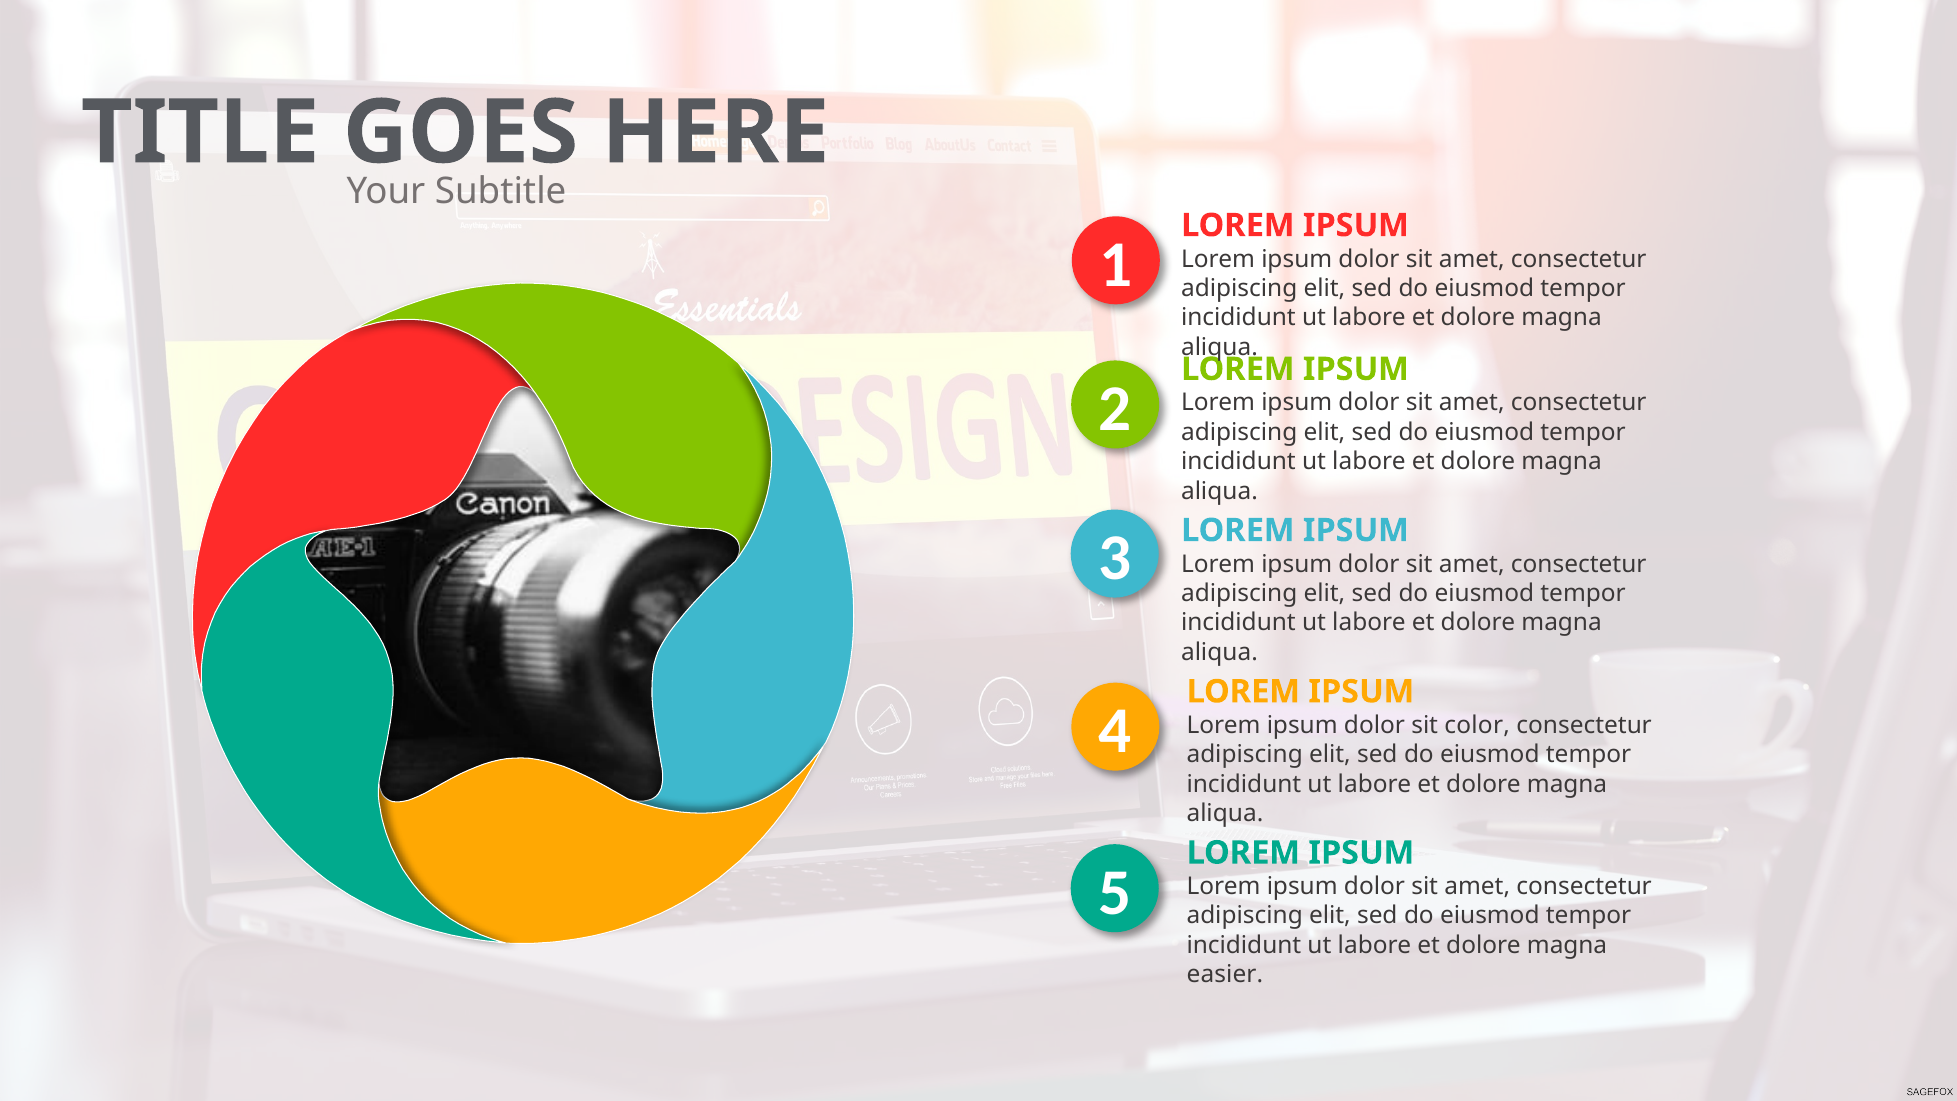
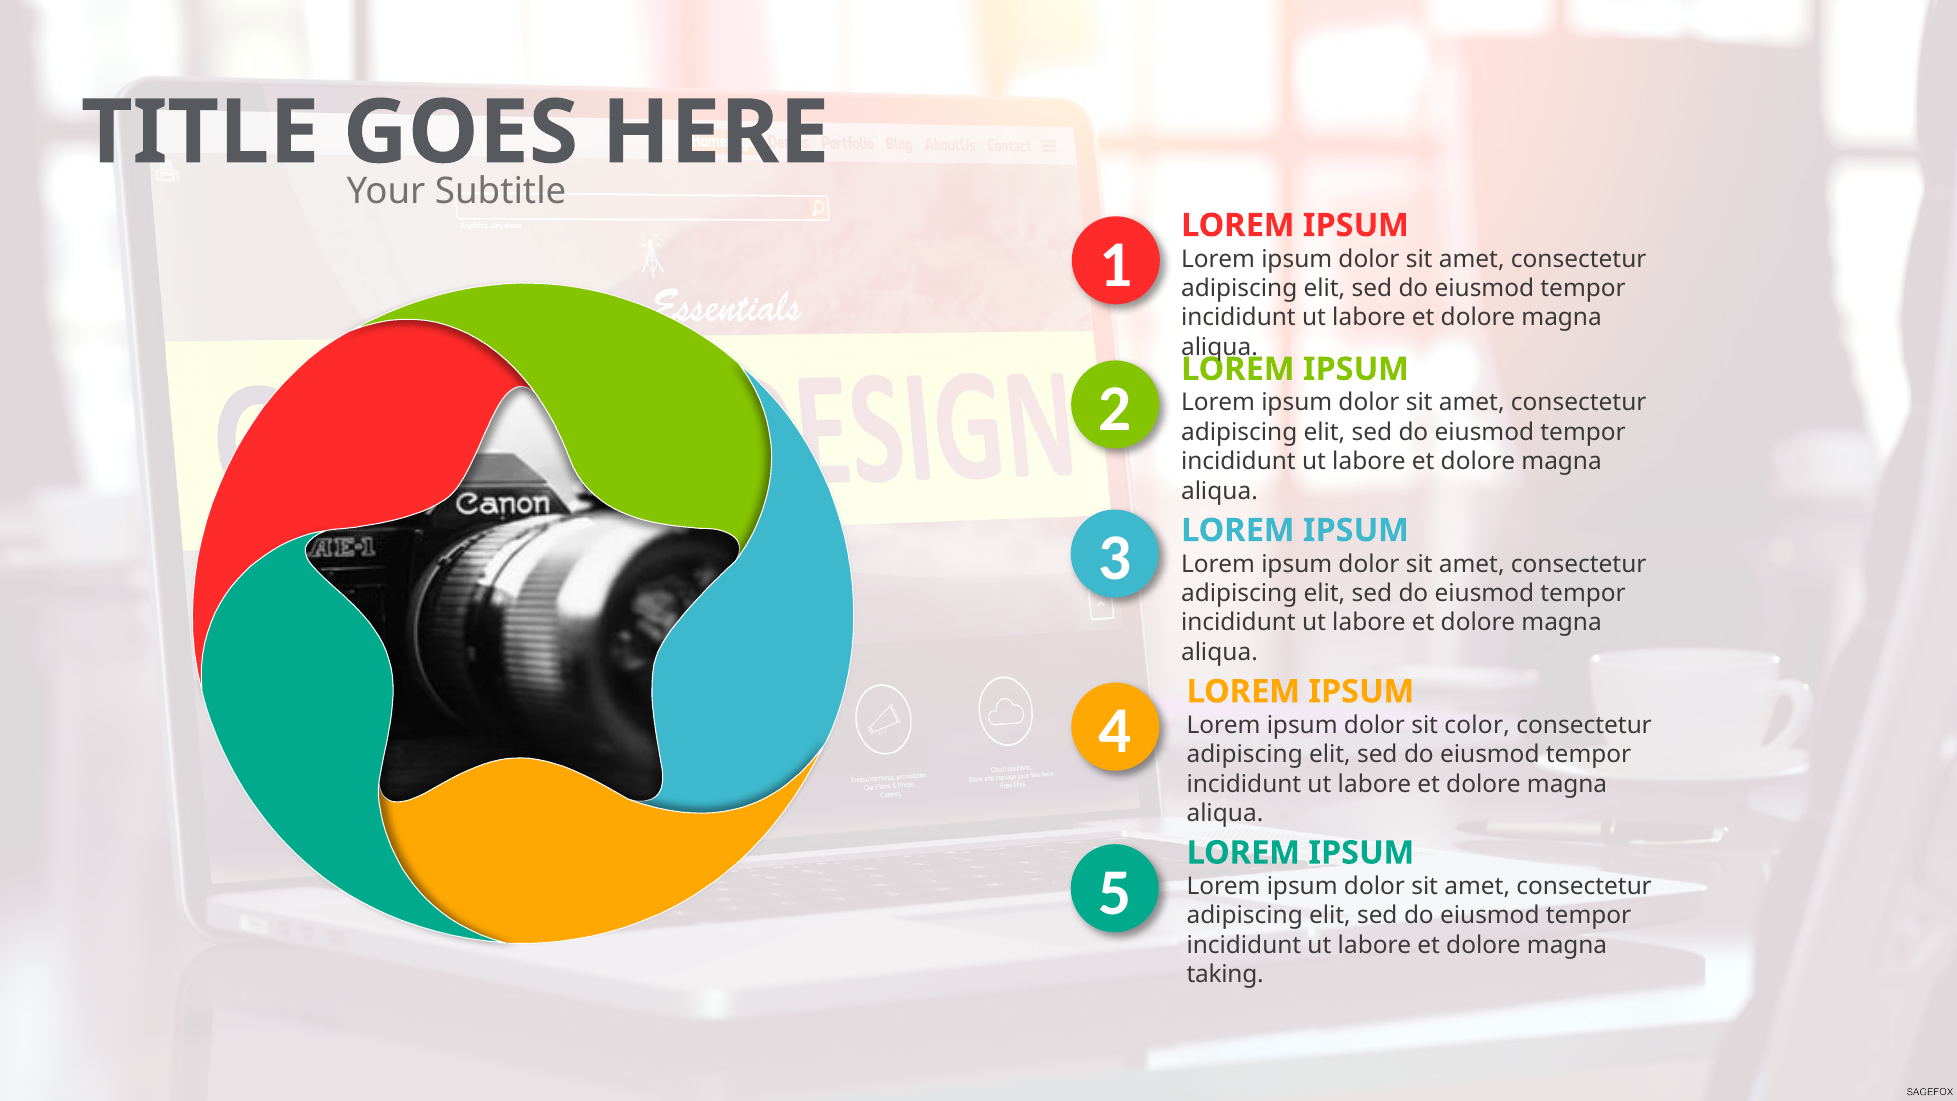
easier: easier -> taking
